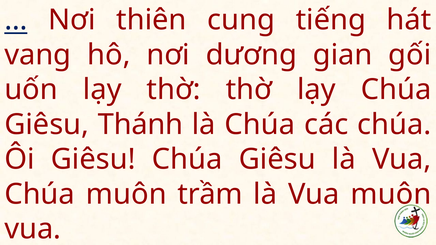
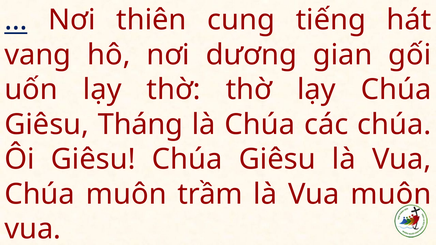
Thánh: Thánh -> Tháng
